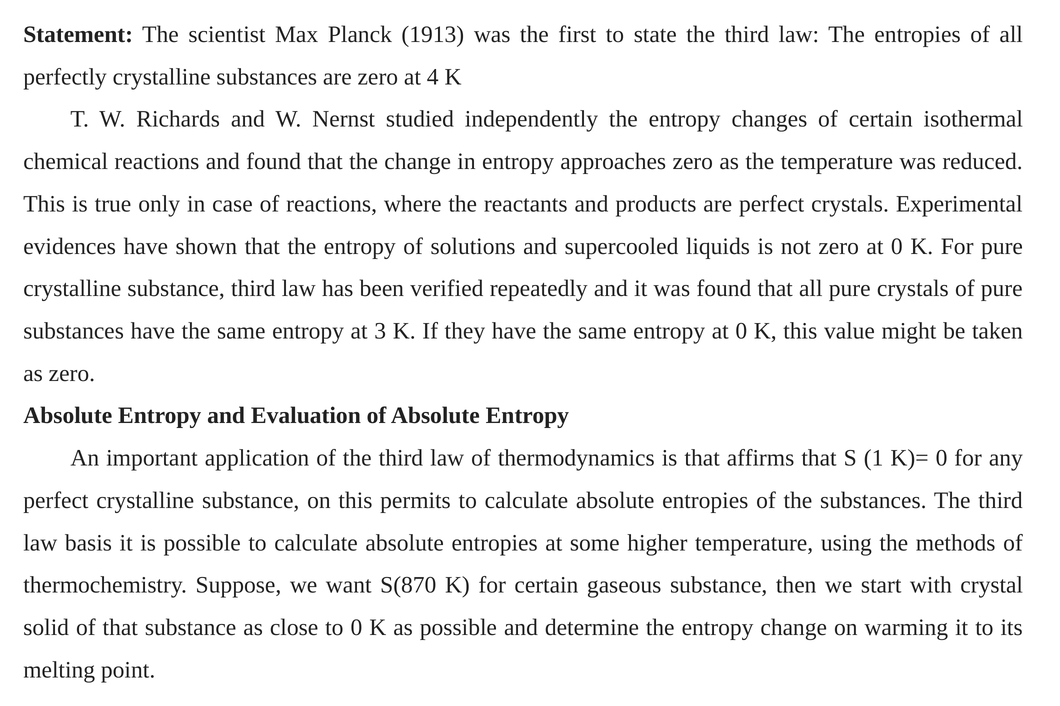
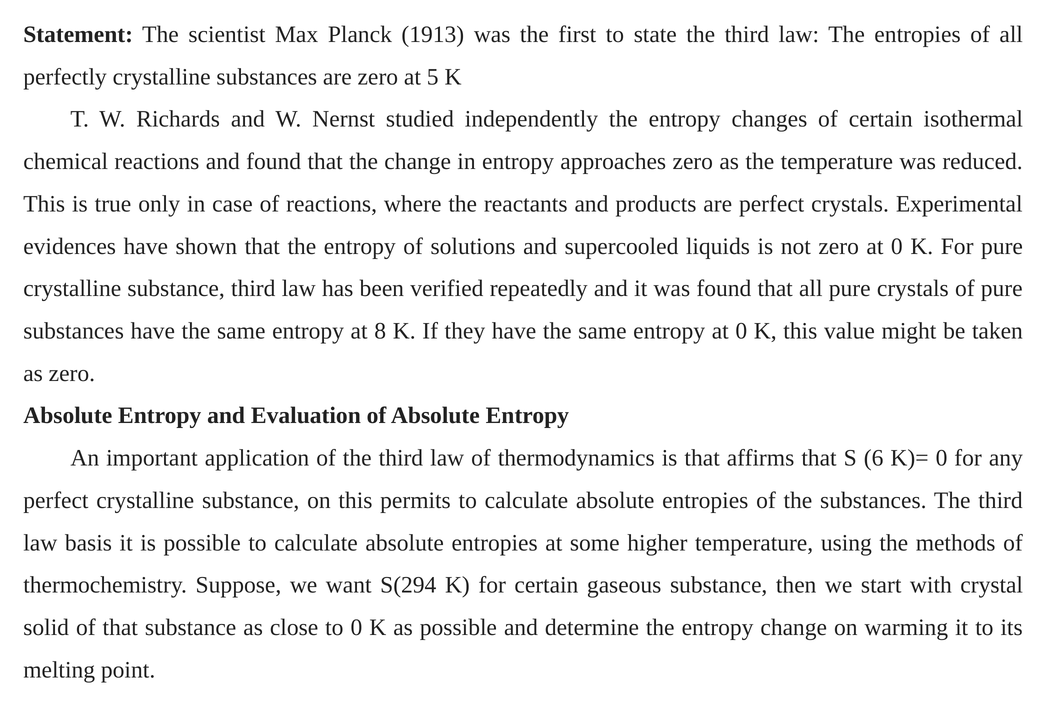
4: 4 -> 5
3: 3 -> 8
1: 1 -> 6
S(870: S(870 -> S(294
